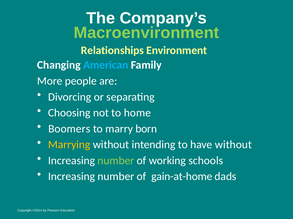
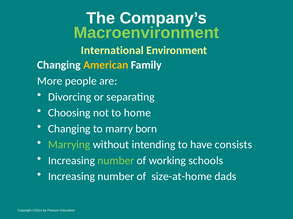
Relationships: Relationships -> International
American colour: light blue -> yellow
Boomers at (69, 129): Boomers -> Changing
Marrying colour: yellow -> light green
have without: without -> consists
gain-at-home: gain-at-home -> size-at-home
